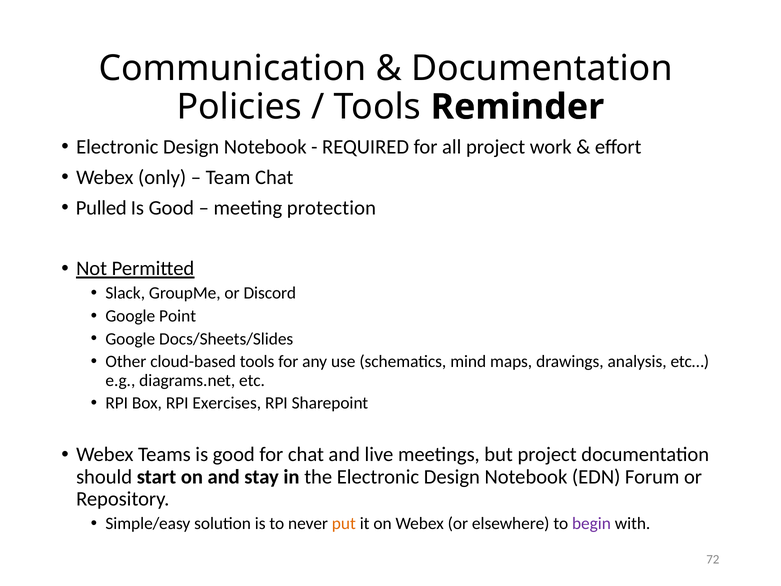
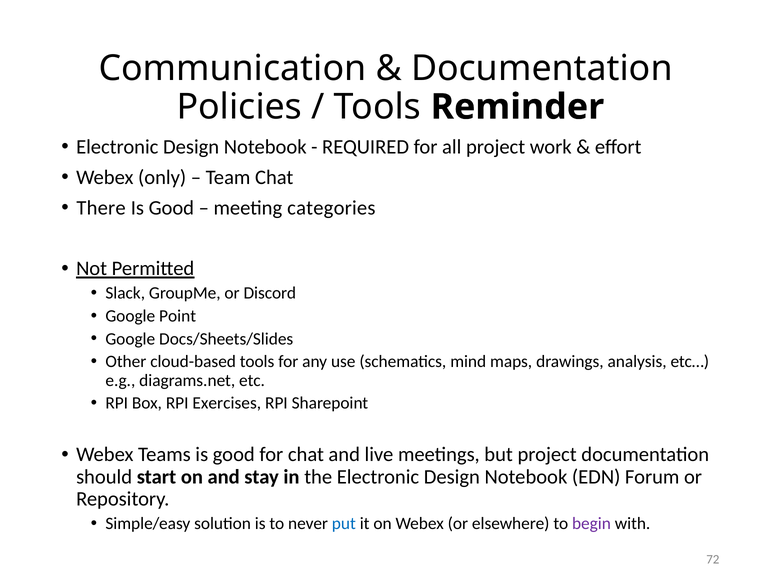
Pulled: Pulled -> There
protection: protection -> categories
put colour: orange -> blue
